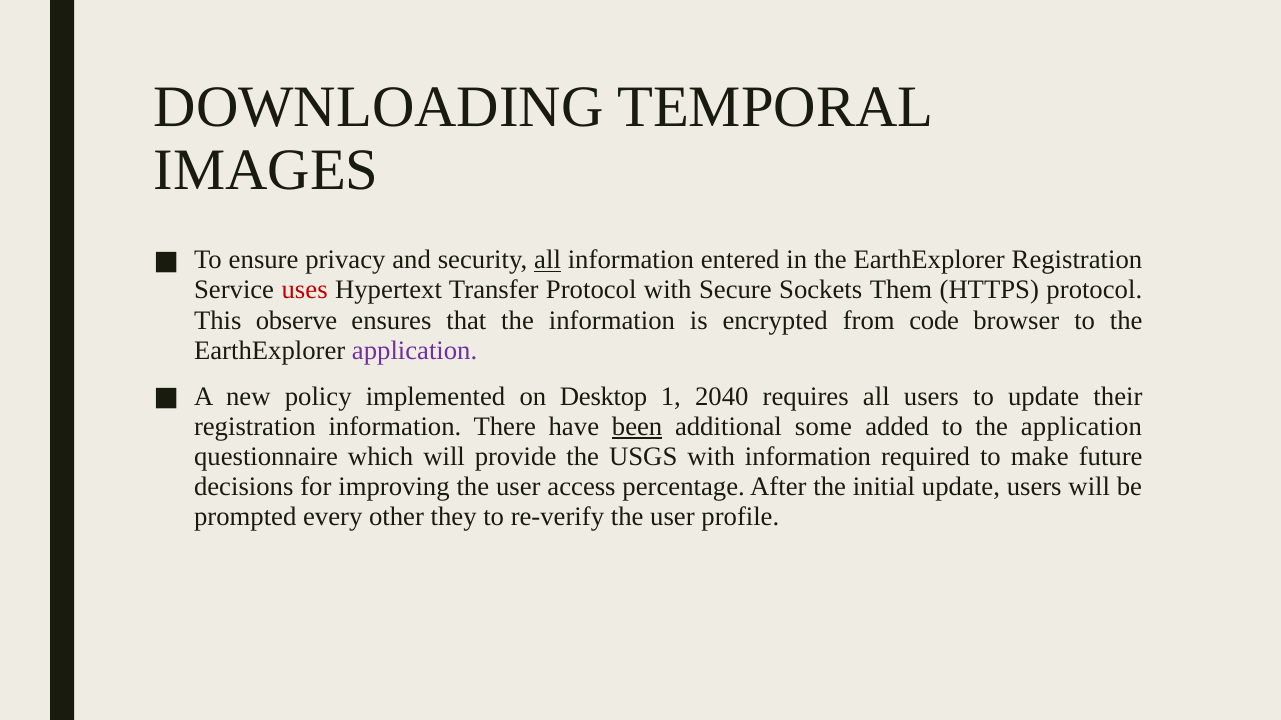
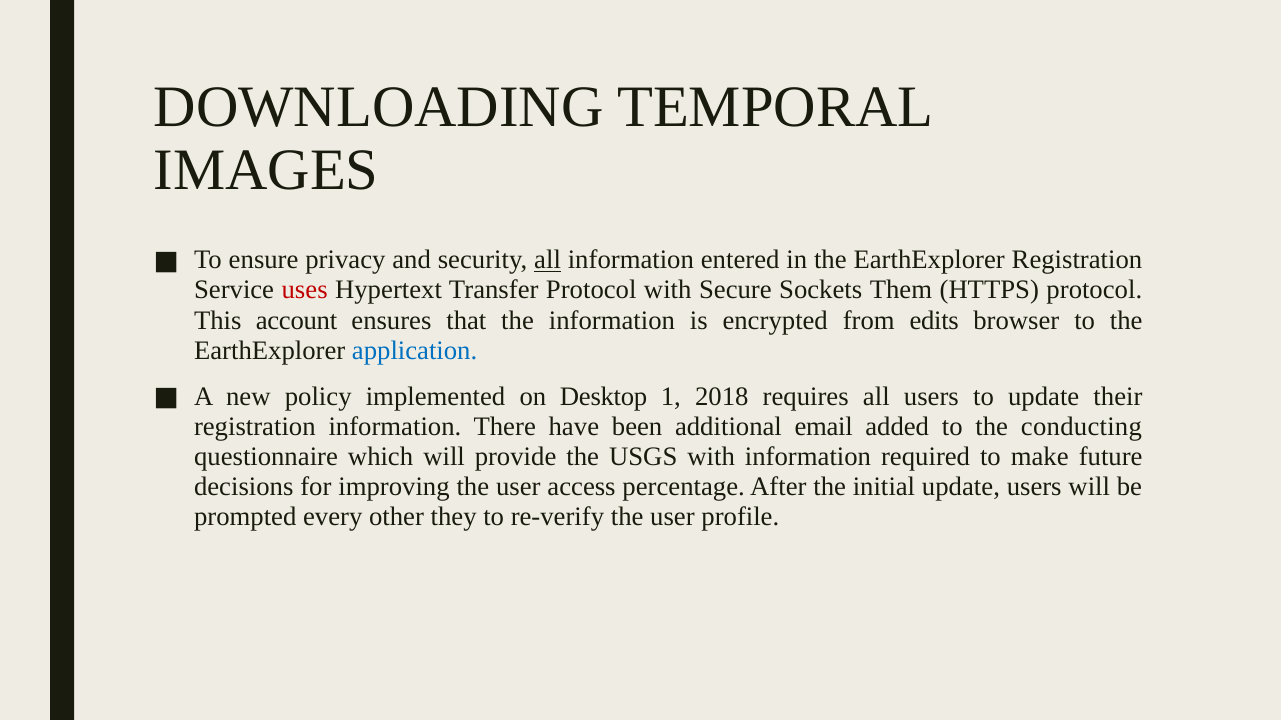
observe: observe -> account
code: code -> edits
application at (415, 351) colour: purple -> blue
2040: 2040 -> 2018
been underline: present -> none
some: some -> email
the application: application -> conducting
